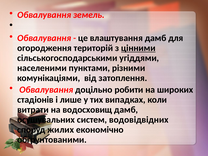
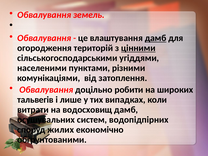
дамб at (156, 38) underline: none -> present
стадіонів: стадіонів -> тальвегів
водовідвідних: водовідвідних -> водопідпірних
